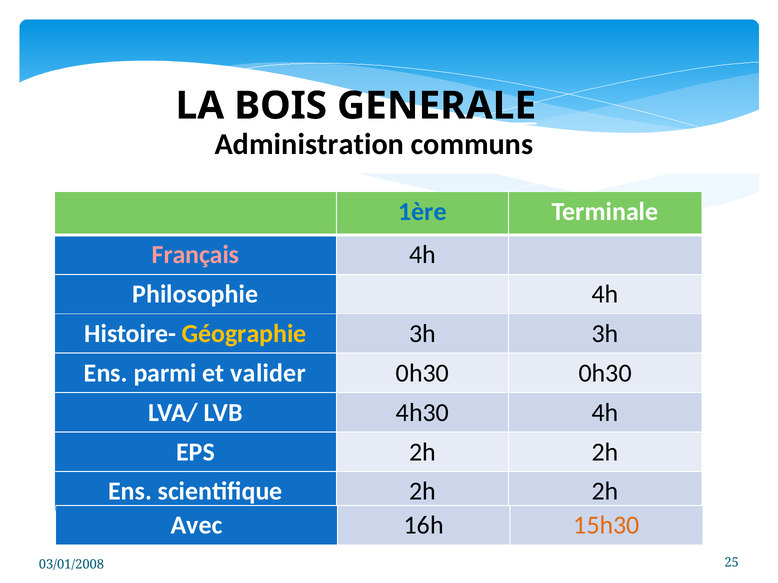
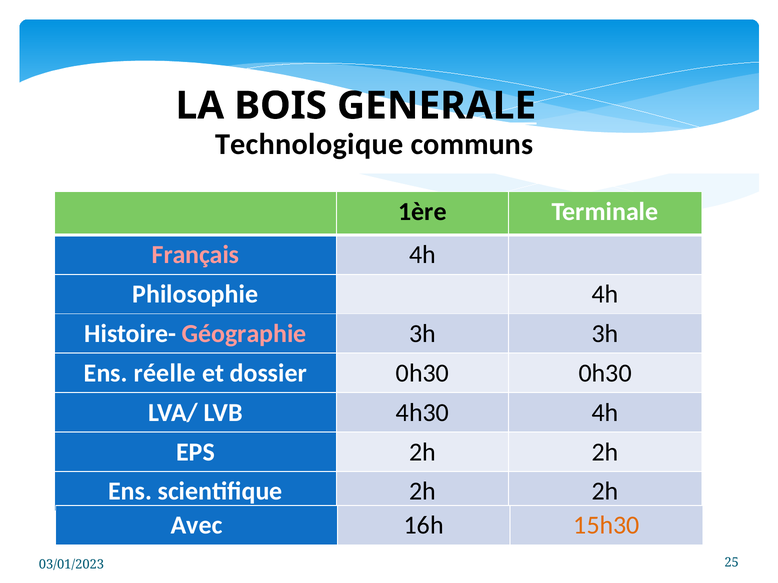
Administration: Administration -> Technologique
1ère colour: blue -> black
Géographie colour: yellow -> pink
parmi: parmi -> réelle
valider: valider -> dossier
03/01/2008: 03/01/2008 -> 03/01/2023
